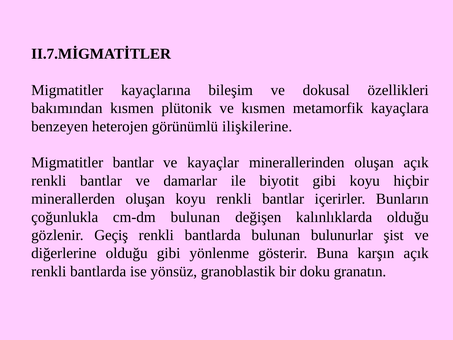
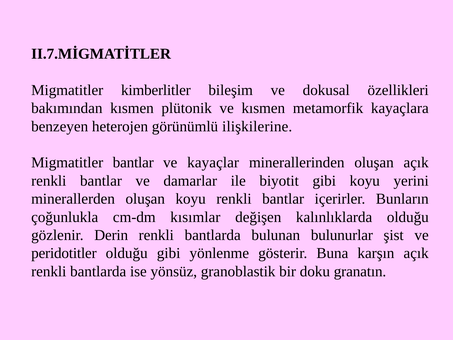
kayaçlarına: kayaçlarına -> kimberlitler
hiçbir: hiçbir -> yerini
cm-dm bulunan: bulunan -> kısımlar
Geçiş: Geçiş -> Derin
diğerlerine: diğerlerine -> peridotitler
